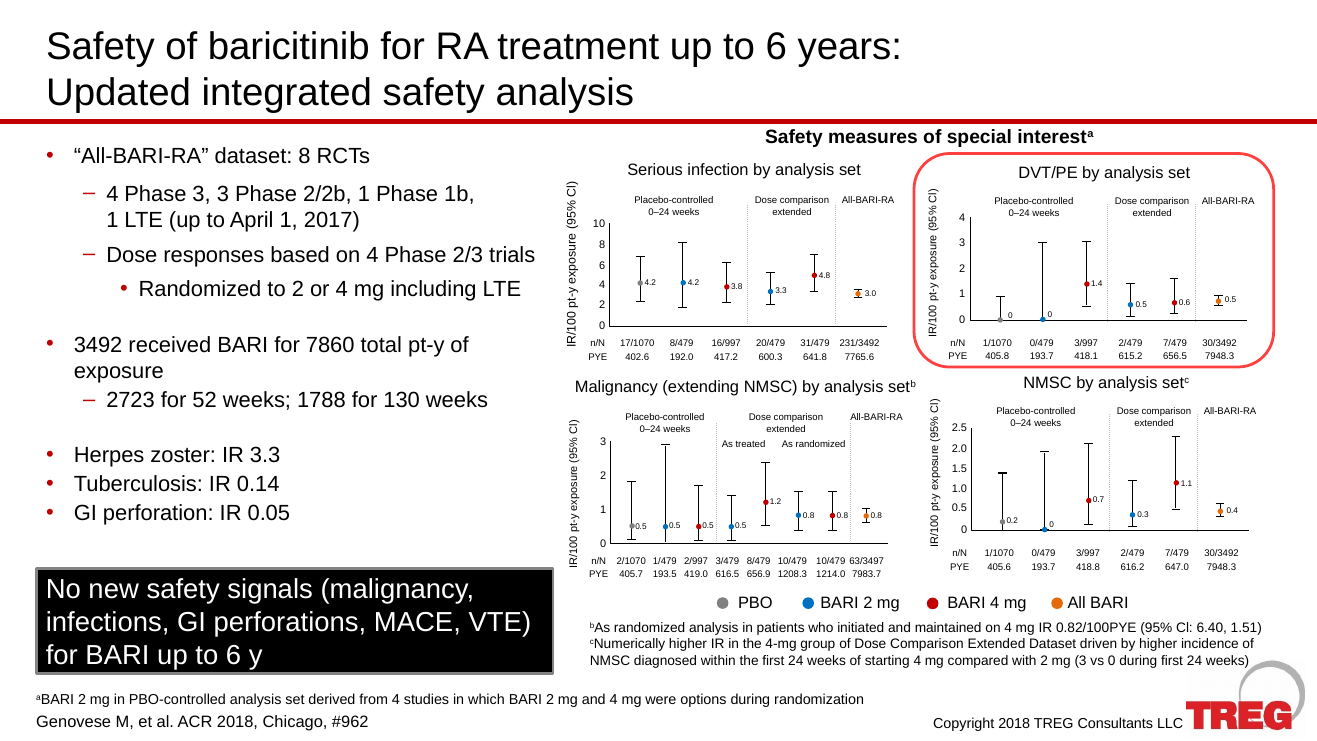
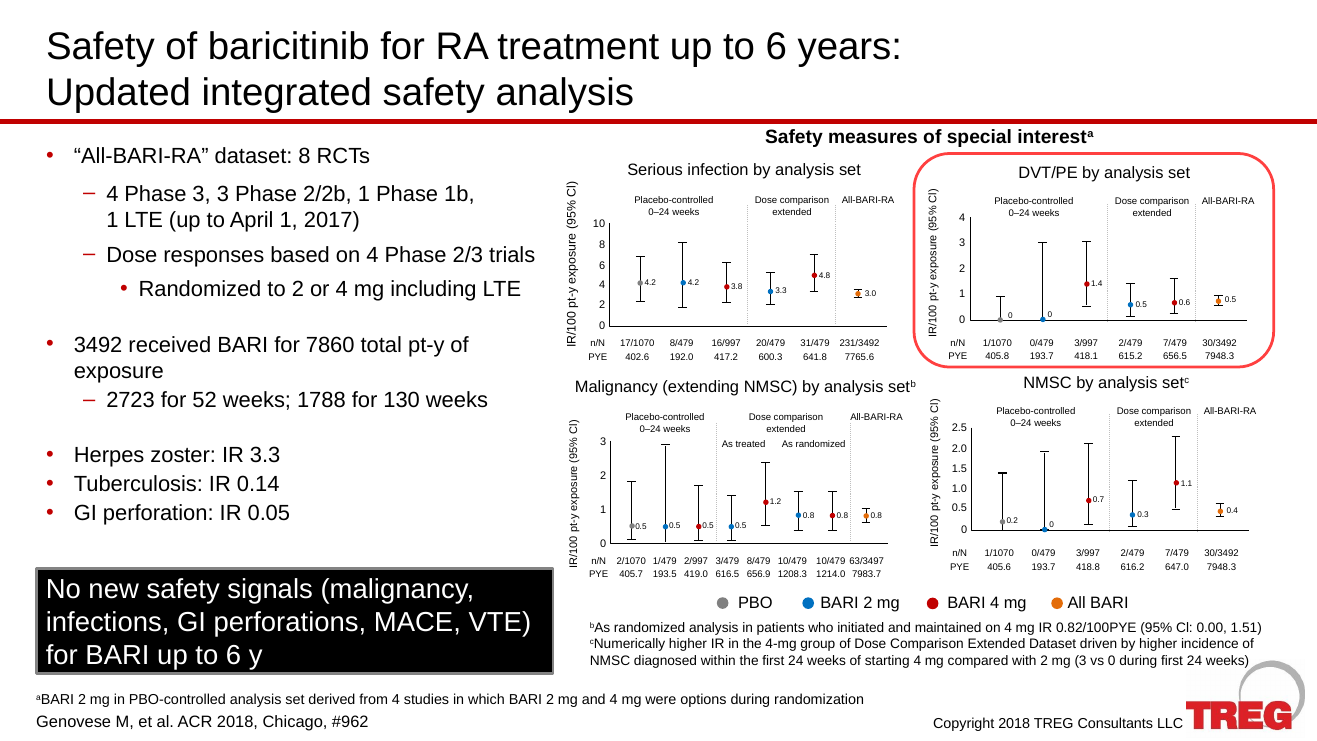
6.40: 6.40 -> 0.00
